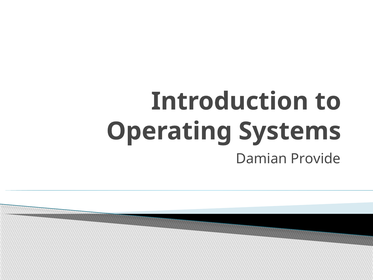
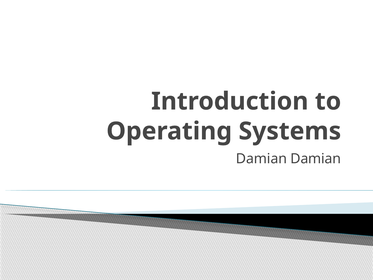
Damian Provide: Provide -> Damian
